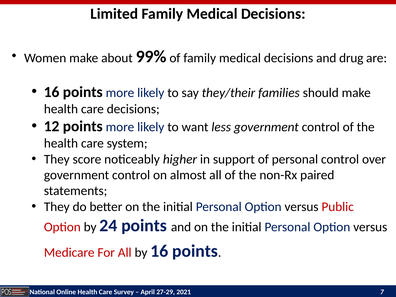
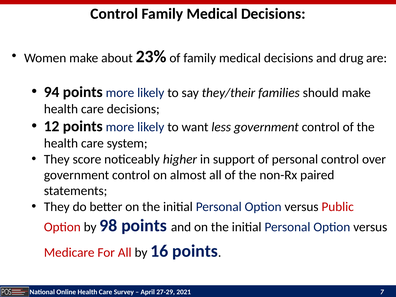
Limited at (114, 14): Limited -> Control
99%: 99% -> 23%
16 at (52, 92): 16 -> 94
24: 24 -> 98
